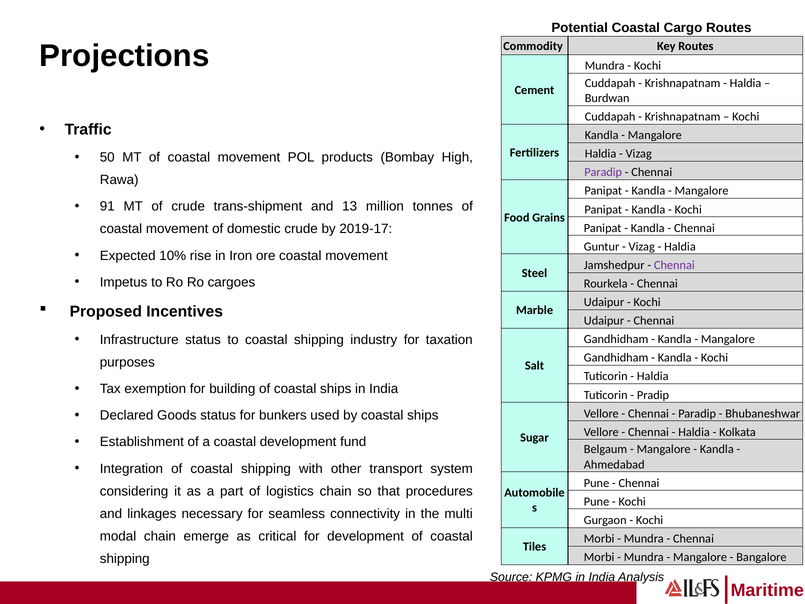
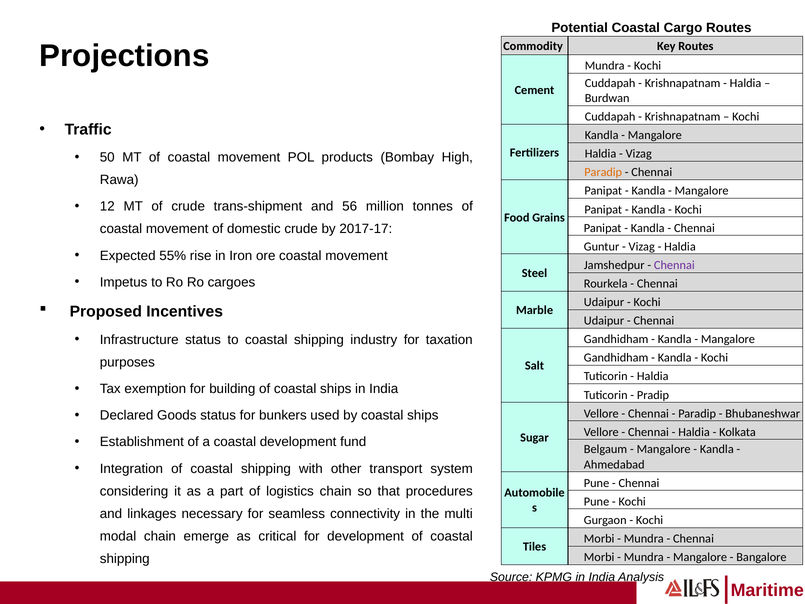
Paradip at (603, 172) colour: purple -> orange
91: 91 -> 12
13: 13 -> 56
2019-17: 2019-17 -> 2017-17
10%: 10% -> 55%
